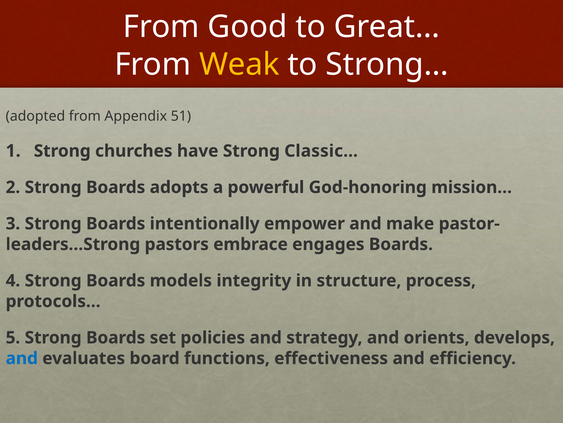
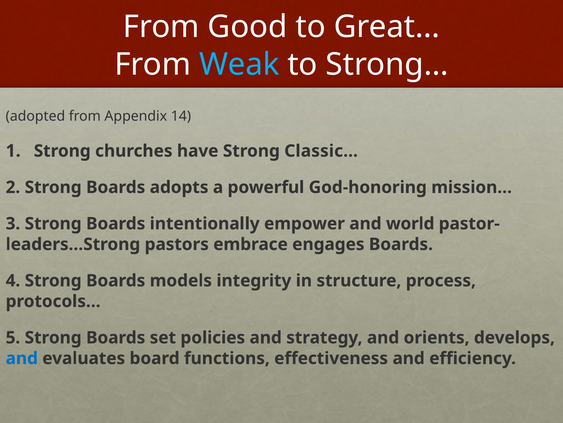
Weak colour: yellow -> light blue
51: 51 -> 14
make: make -> world
